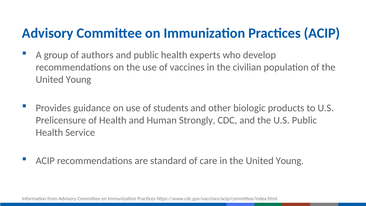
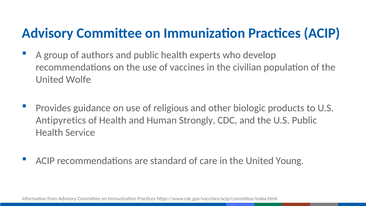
Young at (79, 79): Young -> Wolfe
students: students -> religious
Prelicensure: Prelicensure -> Antipyretics
